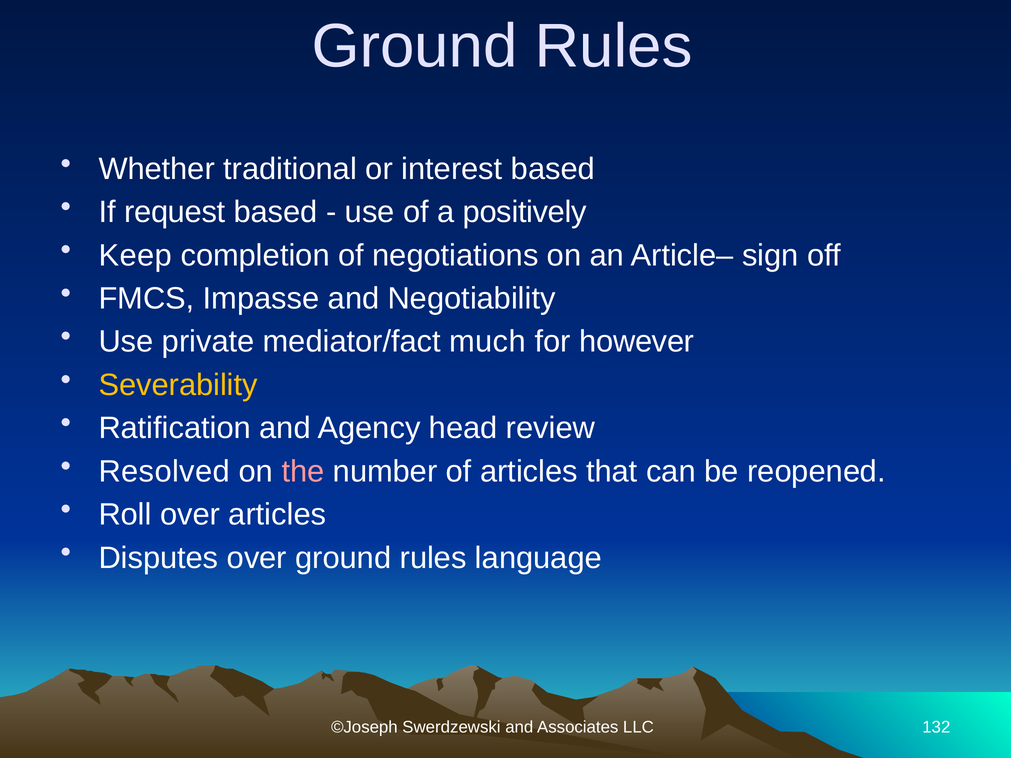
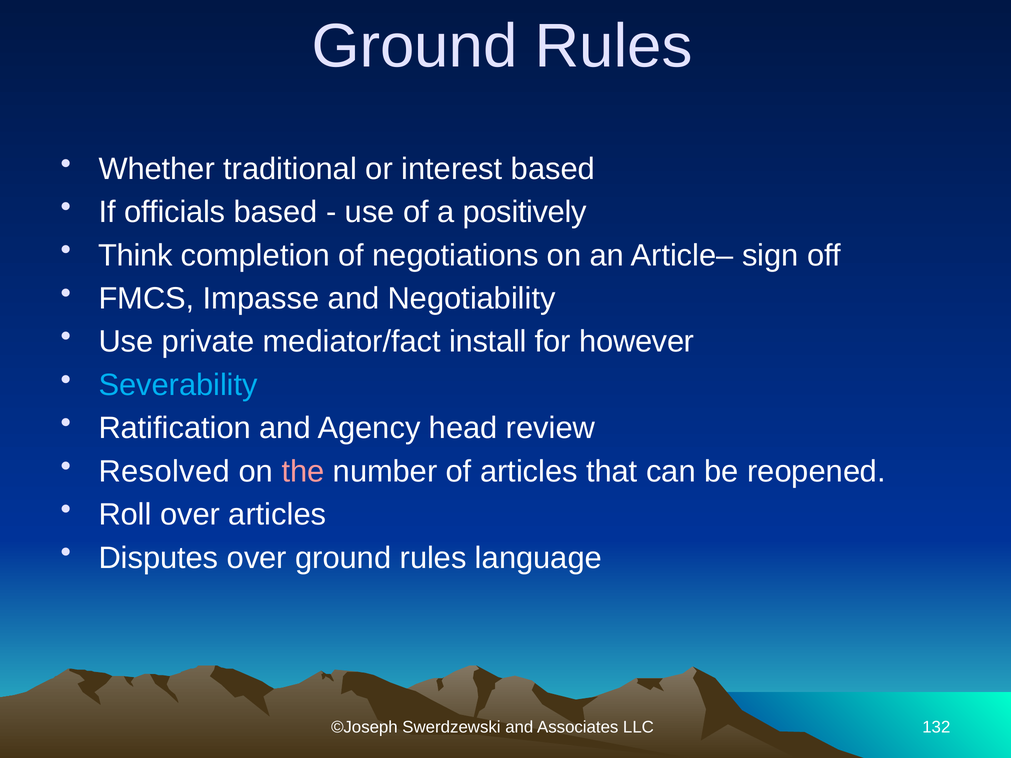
request: request -> officials
Keep: Keep -> Think
much: much -> install
Severability colour: yellow -> light blue
